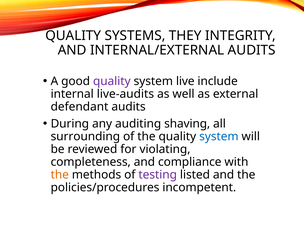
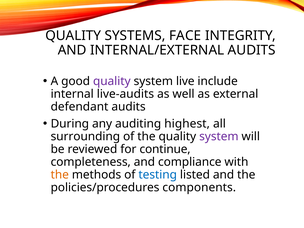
THEY: THEY -> FACE
shaving: shaving -> highest
system at (219, 136) colour: blue -> purple
violating: violating -> continue
testing colour: purple -> blue
incompetent: incompetent -> components
